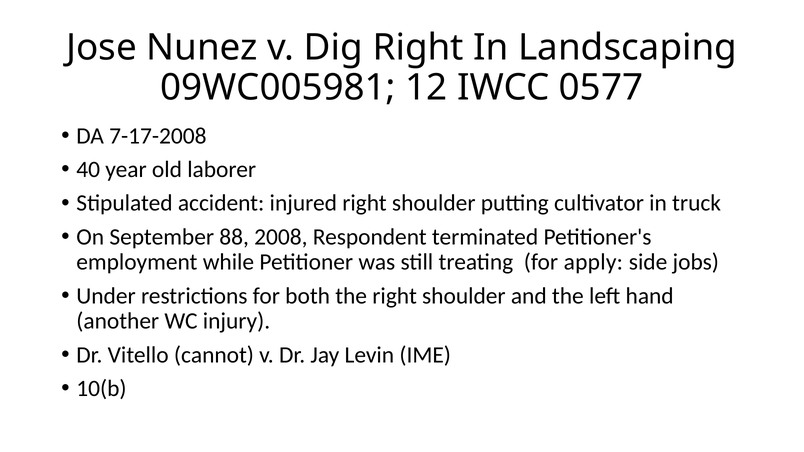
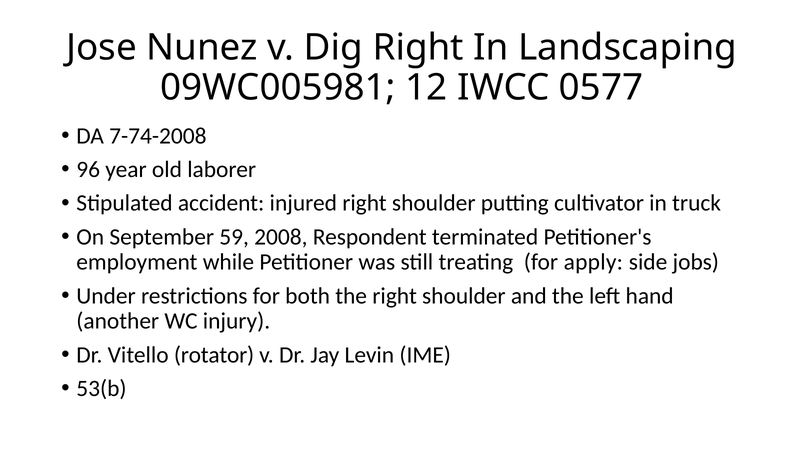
7-17-2008: 7-17-2008 -> 7-74-2008
40: 40 -> 96
88: 88 -> 59
cannot: cannot -> rotator
10(b: 10(b -> 53(b
